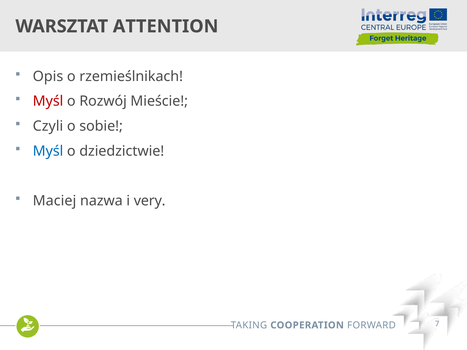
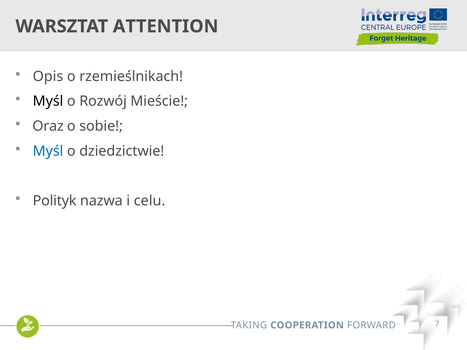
Myśl at (48, 101) colour: red -> black
Czyli: Czyli -> Oraz
Maciej: Maciej -> Polityk
very: very -> celu
